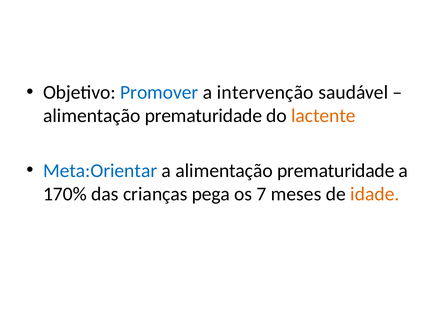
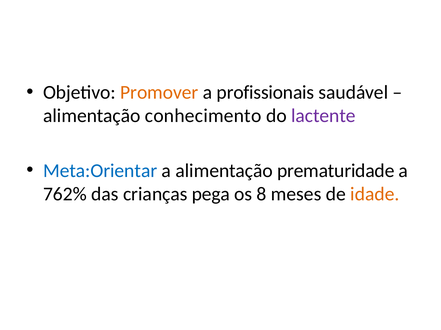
Promover colour: blue -> orange
intervenção: intervenção -> profissionais
prematuridade at (203, 116): prematuridade -> conhecimento
lactente colour: orange -> purple
170%: 170% -> 762%
7: 7 -> 8
